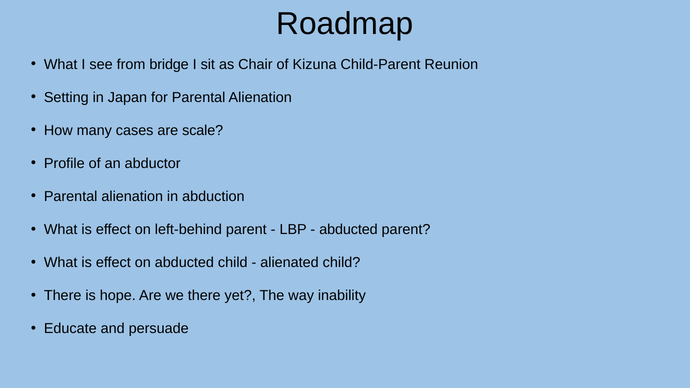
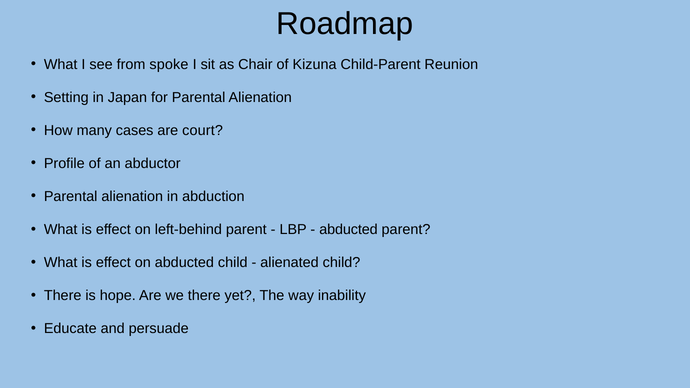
bridge: bridge -> spoke
scale: scale -> court
